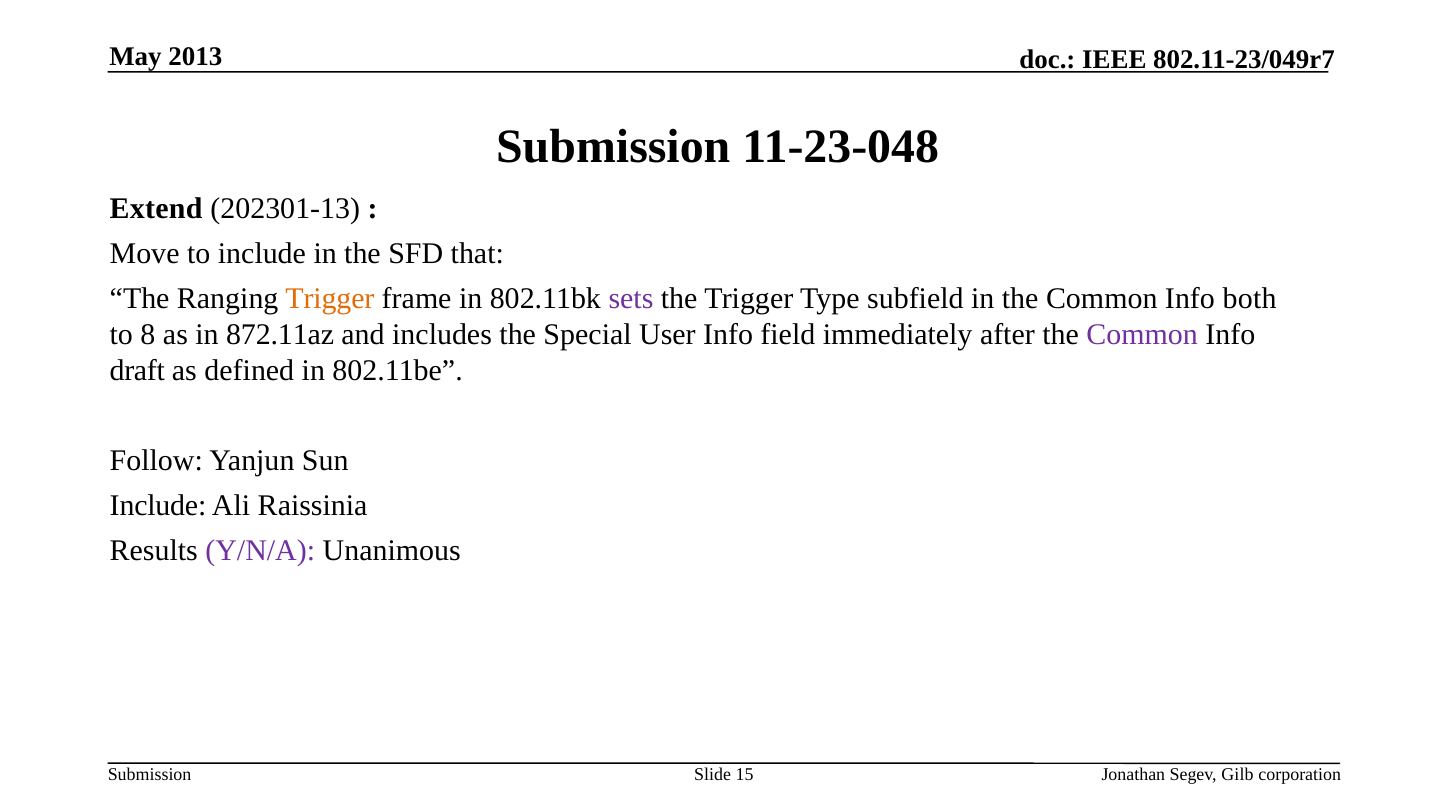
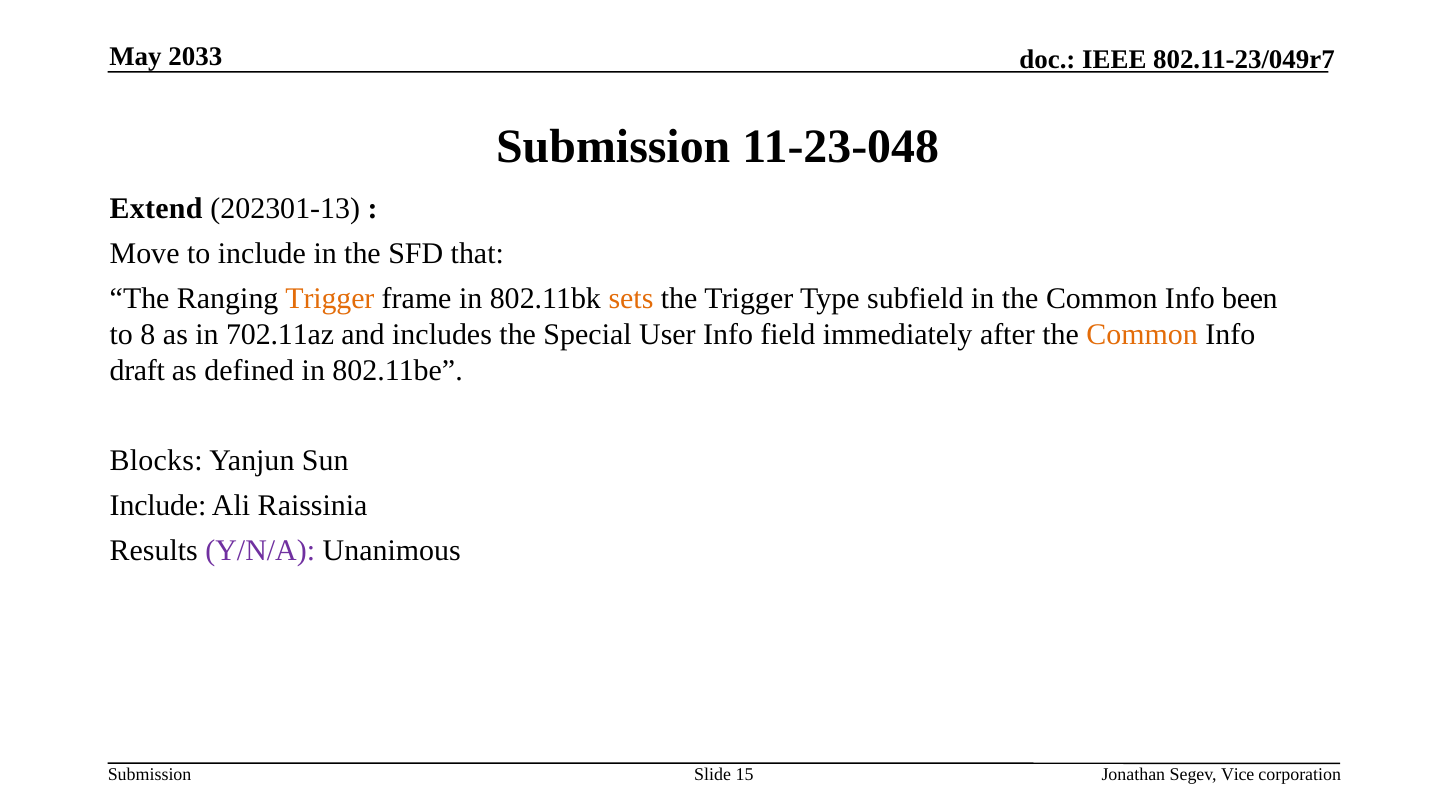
2013: 2013 -> 2033
sets colour: purple -> orange
both: both -> been
872.11az: 872.11az -> 702.11az
Common at (1142, 335) colour: purple -> orange
Follow: Follow -> Blocks
Gilb: Gilb -> Vice
